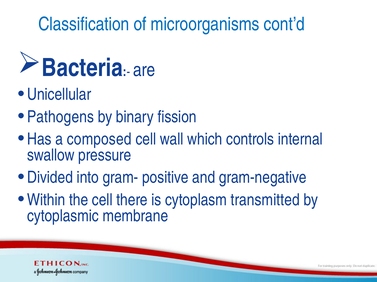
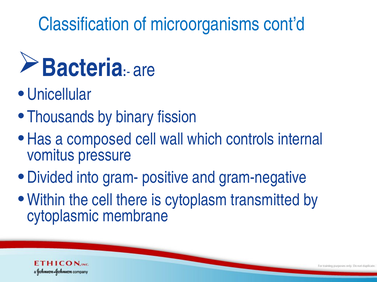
Pathogens: Pathogens -> Thousands
swallow: swallow -> vomitus
